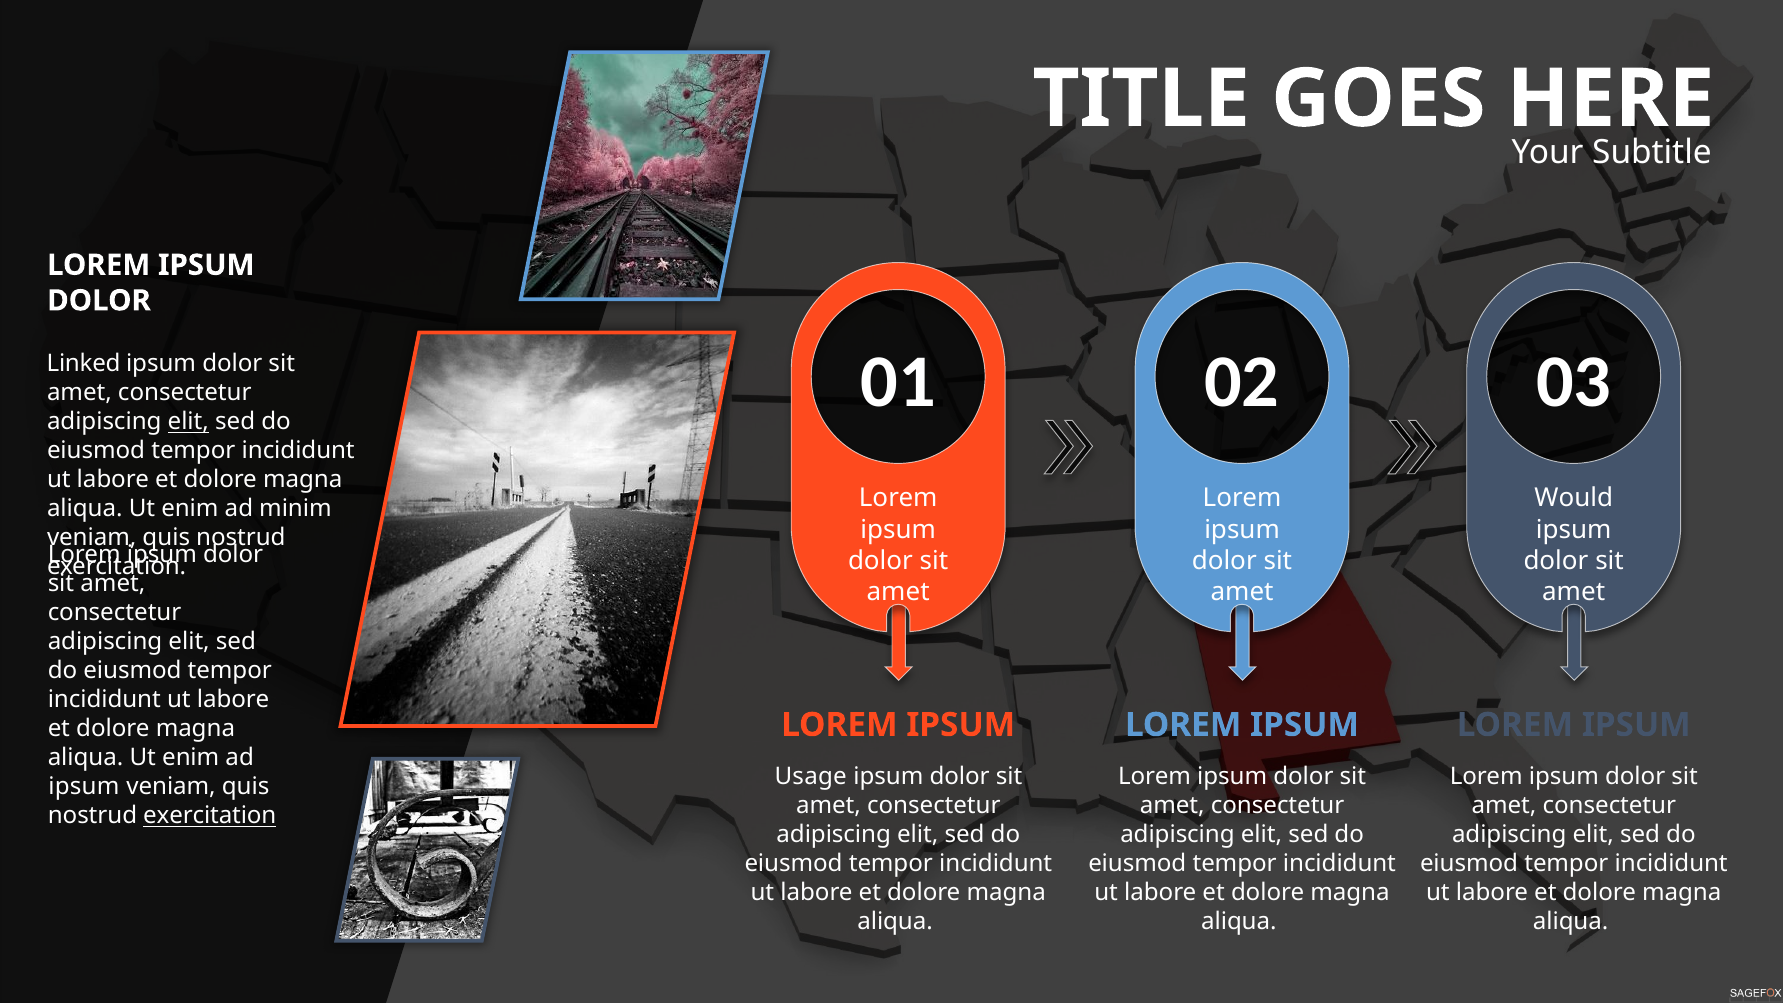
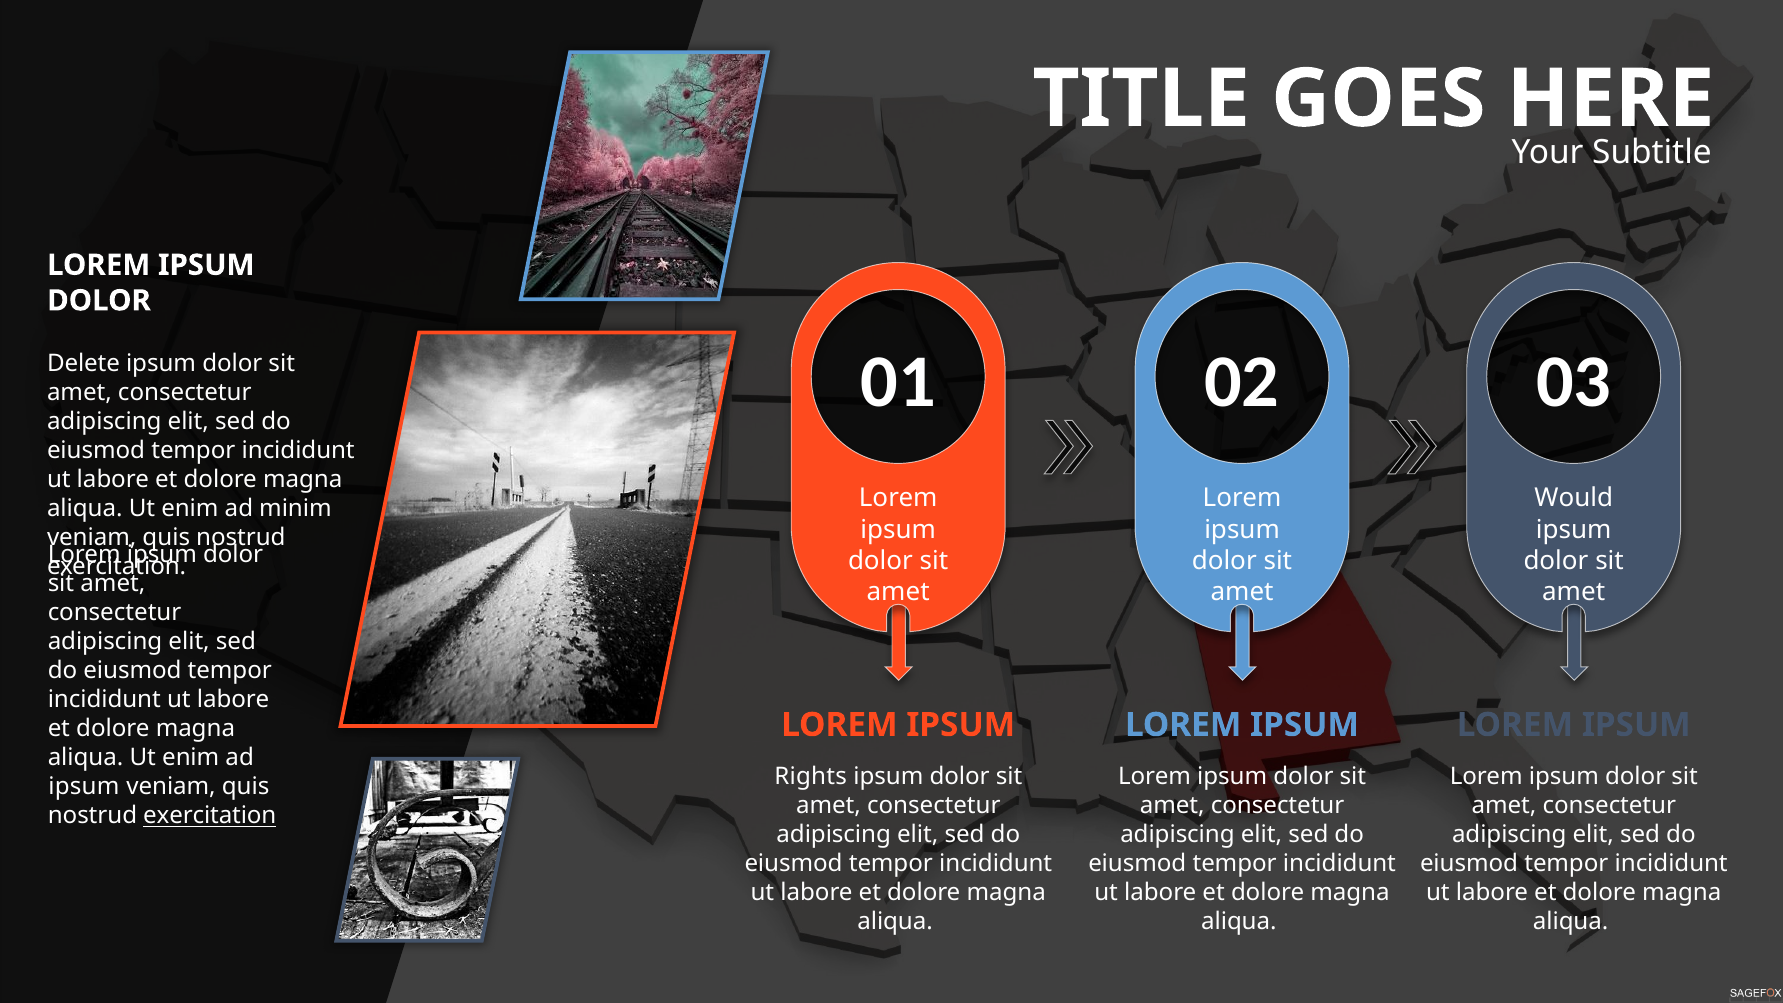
Linked: Linked -> Delete
elit at (188, 422) underline: present -> none
Usage: Usage -> Rights
